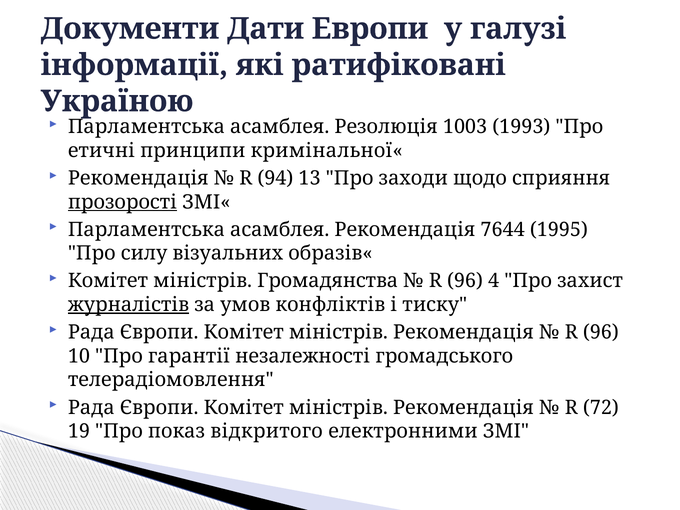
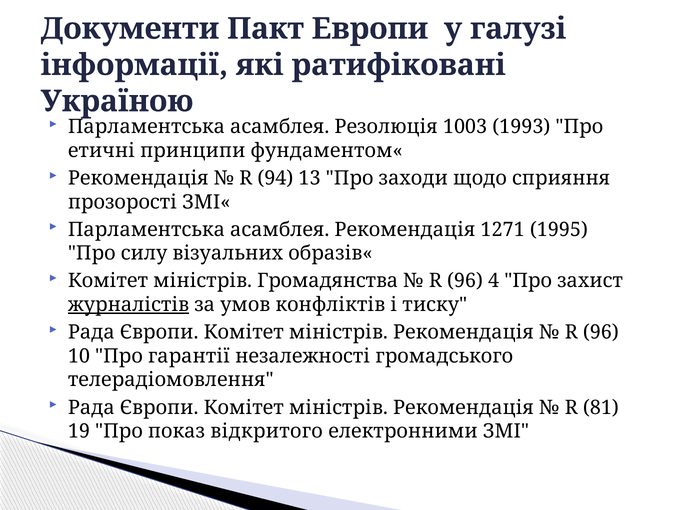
Дати: Дати -> Пакт
кримінальної«: кримінальної« -> фундаментом«
прозорості underline: present -> none
7644: 7644 -> 1271
72: 72 -> 81
